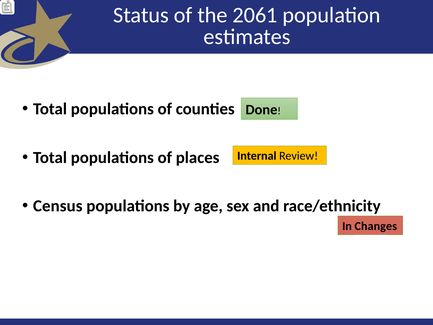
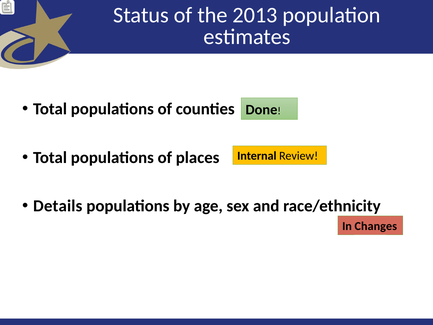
2061: 2061 -> 2013
Census: Census -> Details
